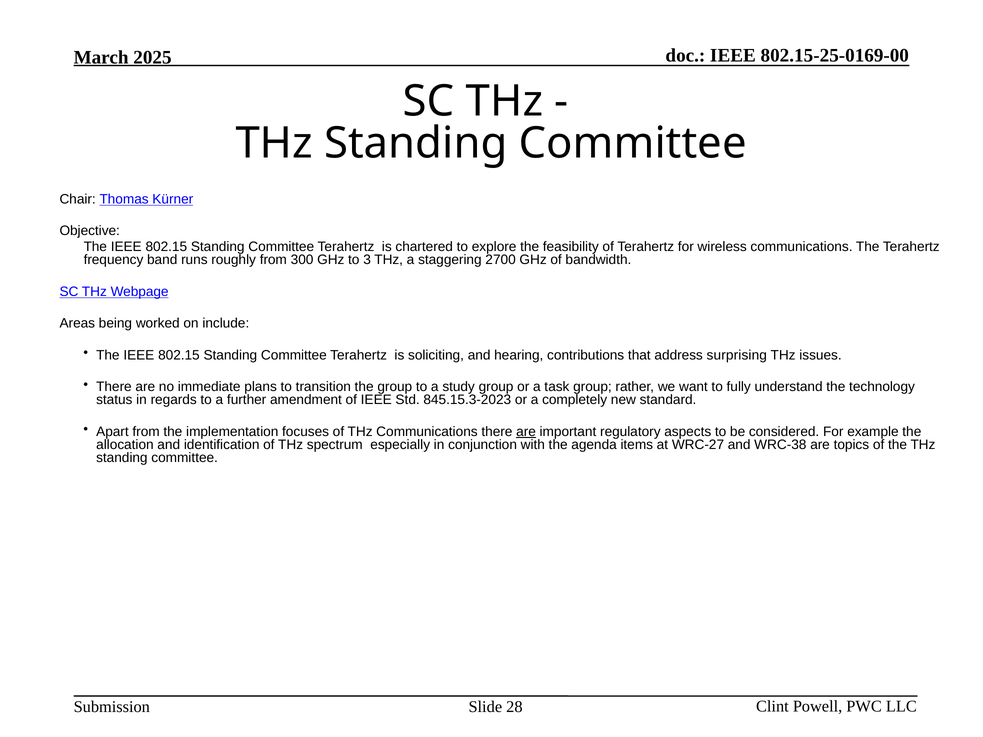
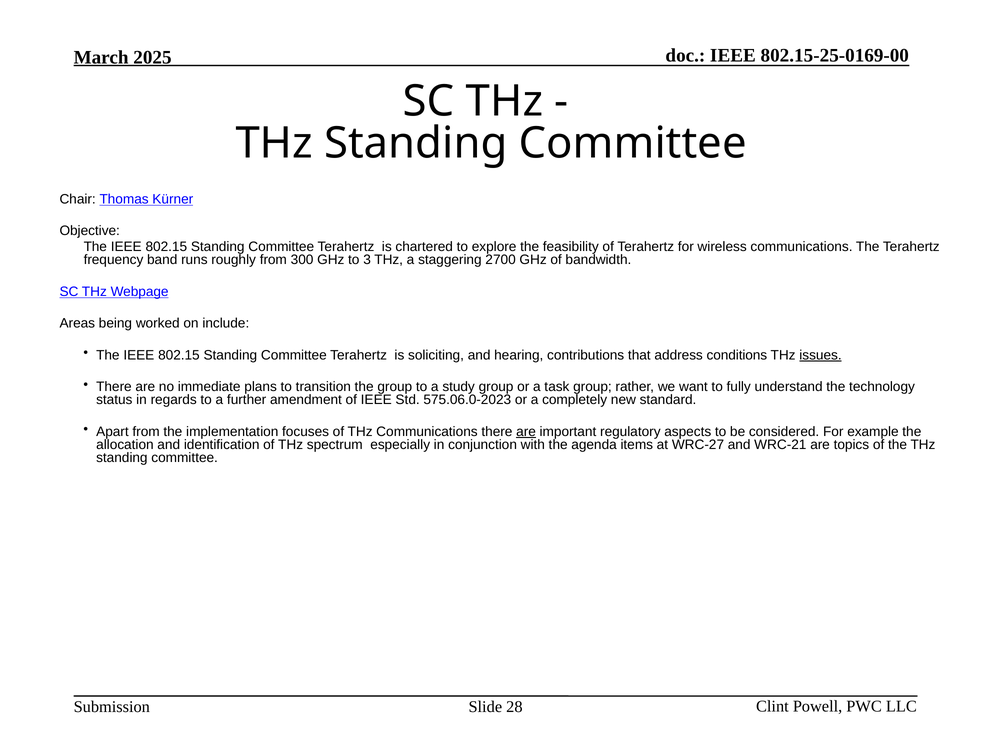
surprising: surprising -> conditions
issues underline: none -> present
845.15.3-2023: 845.15.3-2023 -> 575.06.0-2023
WRC-38: WRC-38 -> WRC-21
